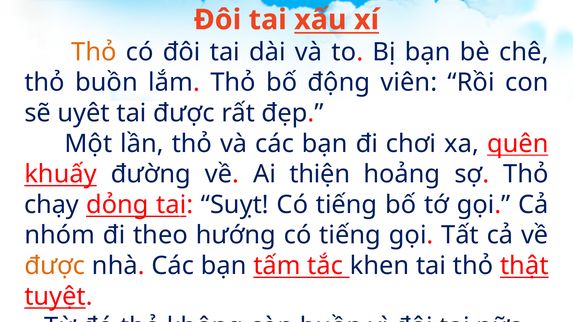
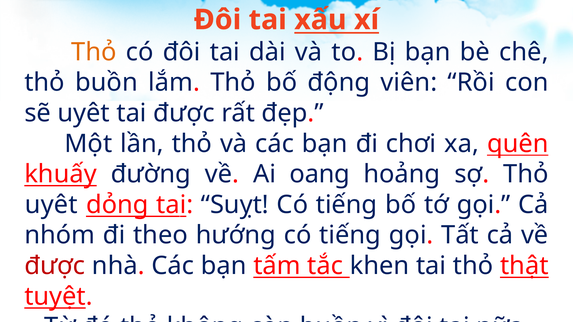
thiện: thiện -> oang
chạy at (51, 205): chạy -> uyêt
được at (55, 266) colour: orange -> red
